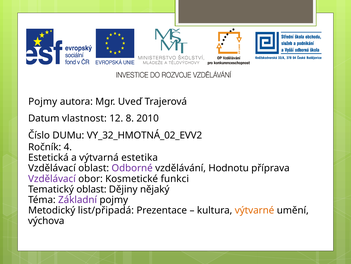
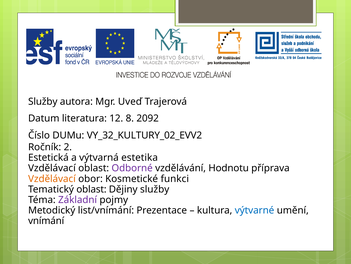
Pojmy at (43, 101): Pojmy -> Služby
vlastnost: vlastnost -> literatura
2010: 2010 -> 2092
VY_32_HMOTNÁ_02_EVV2: VY_32_HMOTNÁ_02_EVV2 -> VY_32_KULTURY_02_EVV2
4: 4 -> 2
Vzdělávací at (52, 178) colour: purple -> orange
Dějiny nějaký: nějaký -> služby
list/připadá: list/připadá -> list/vnímání
výtvarné colour: orange -> blue
výchova: výchova -> vnímání
